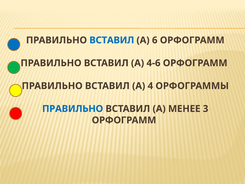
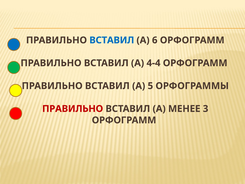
4-6: 4-6 -> 4-4
4: 4 -> 5
ПРАВИЛЬНО at (73, 109) colour: blue -> red
